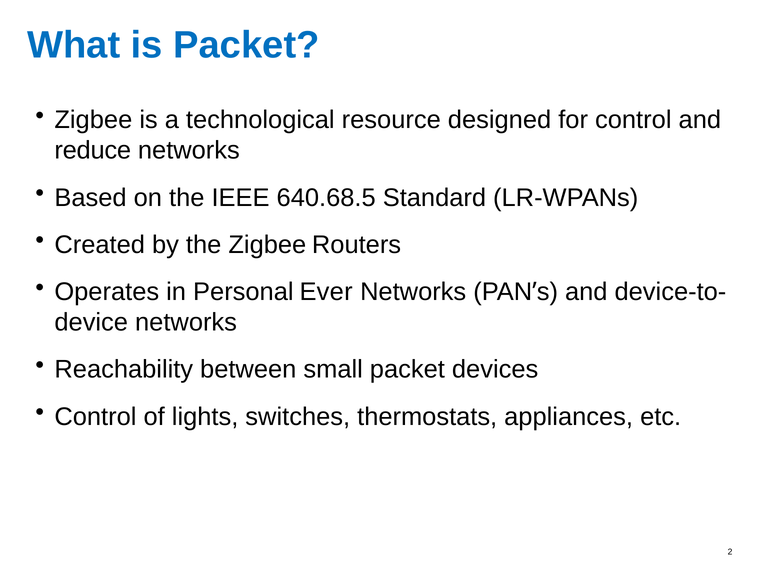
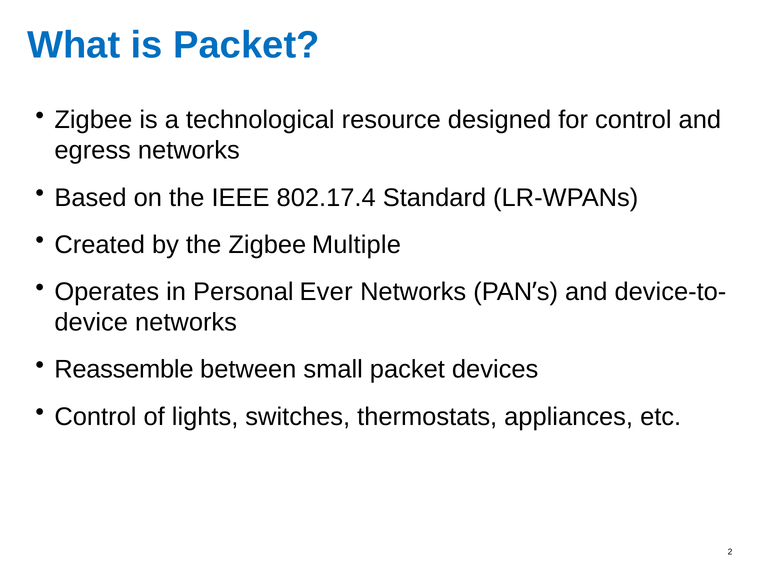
reduce: reduce -> egress
640.68.5: 640.68.5 -> 802.17.4
Routers: Routers -> Multiple
Reachability: Reachability -> Reassemble
